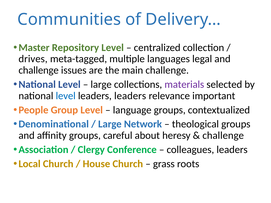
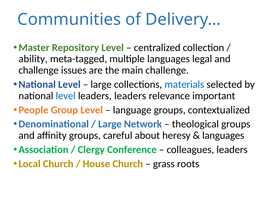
drives: drives -> ability
materials colour: purple -> blue
challenge at (223, 136): challenge -> languages
